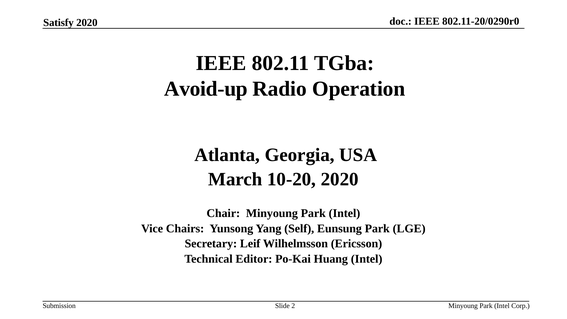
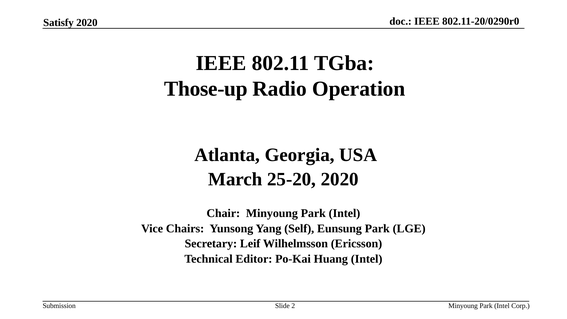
Avoid-up: Avoid-up -> Those-up
10-20: 10-20 -> 25-20
